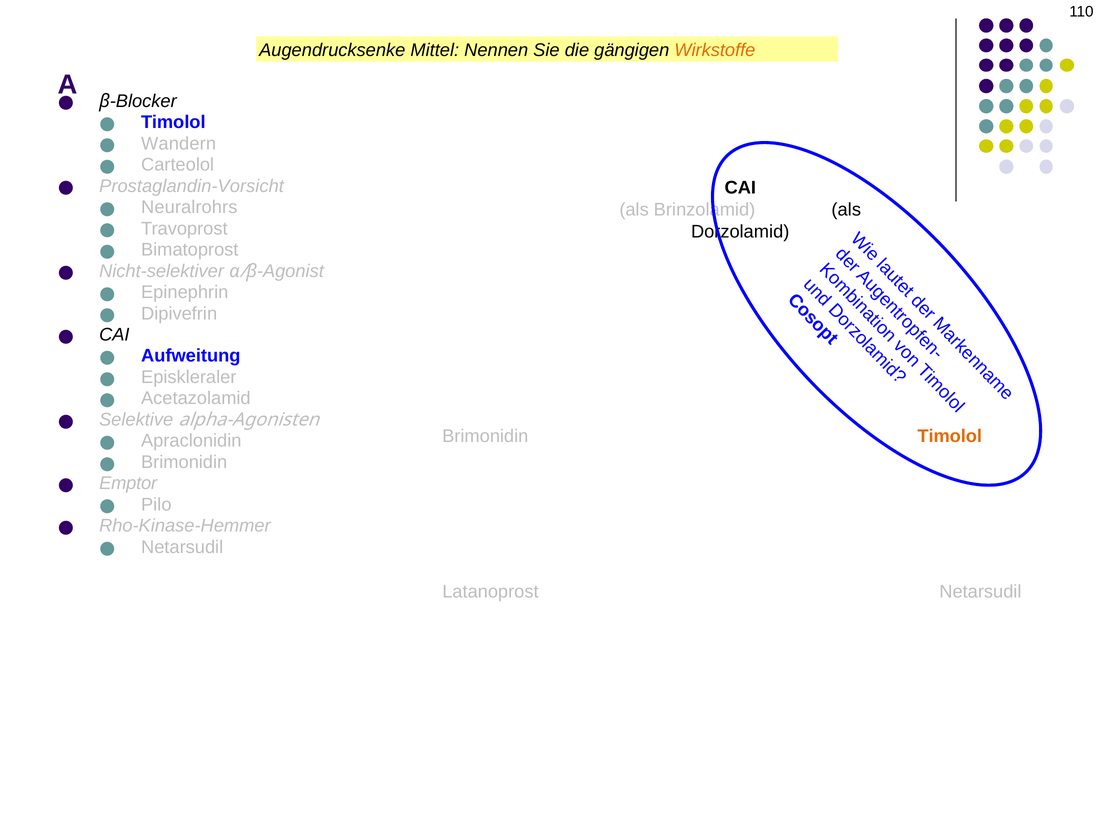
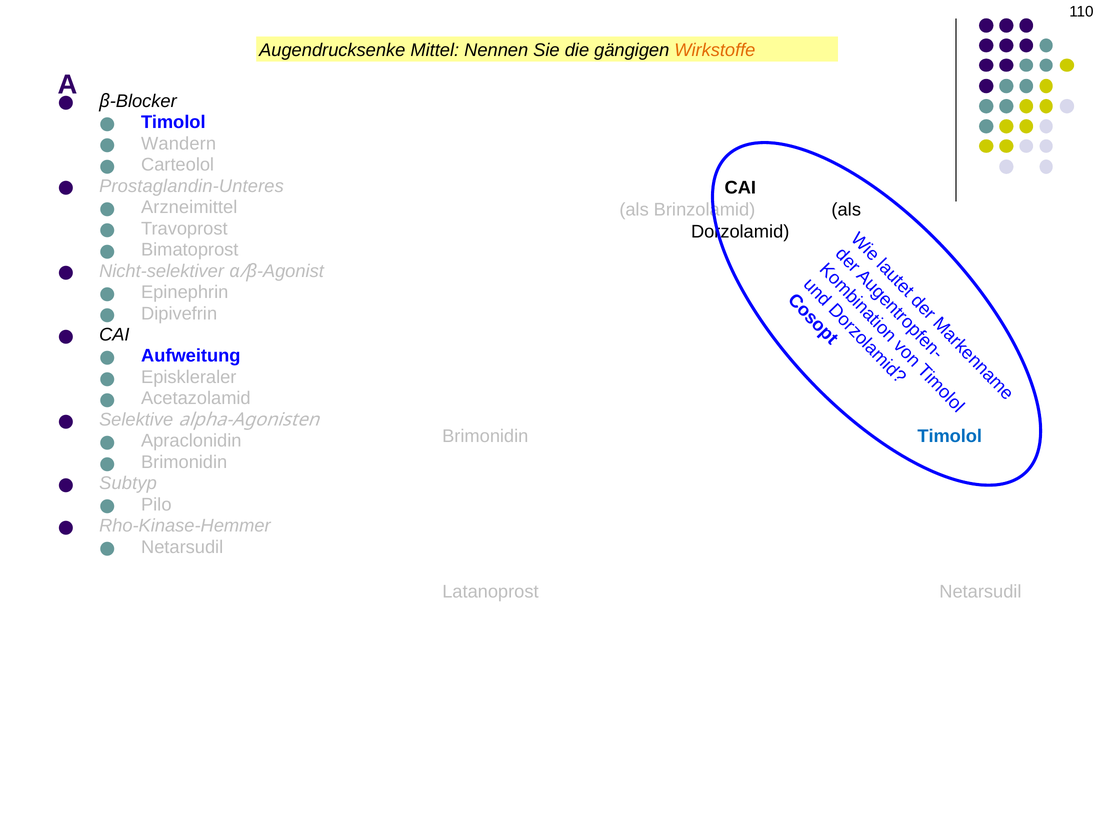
Prostaglandin-Vorsicht: Prostaglandin-Vorsicht -> Prostaglandin-Unteres
Neuralrohrs: Neuralrohrs -> Arzneimittel
Timolol at (950, 436) colour: orange -> blue
Emptor: Emptor -> Subtyp
